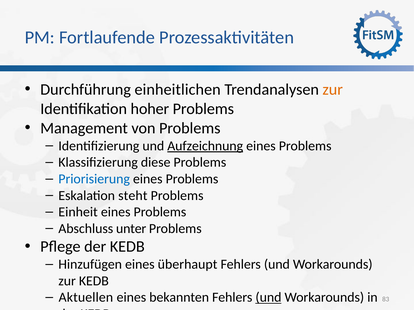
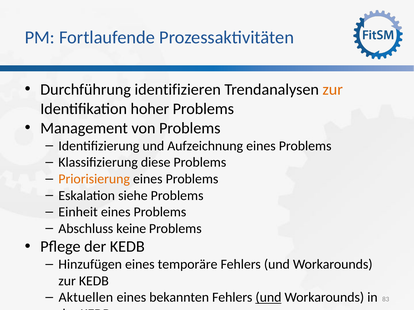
einheitlichen: einheitlichen -> identifizieren
Aufzeichnung underline: present -> none
Priorisierung colour: blue -> orange
steht: steht -> siehe
unter: unter -> keine
überhaupt: überhaupt -> temporäre
